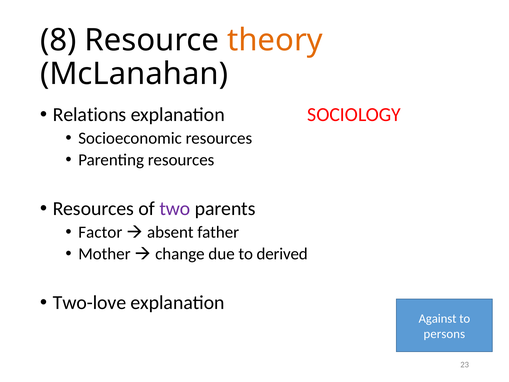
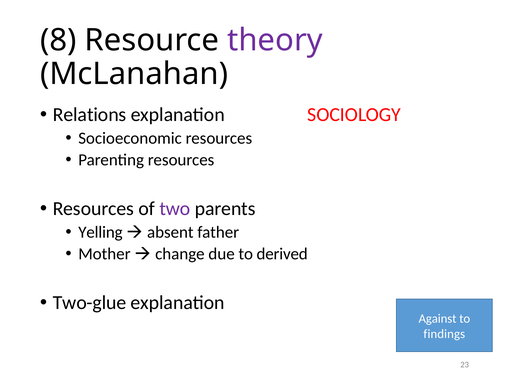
theory colour: orange -> purple
Factor: Factor -> Yelling
Two-love: Two-love -> Two-glue
persons: persons -> findings
